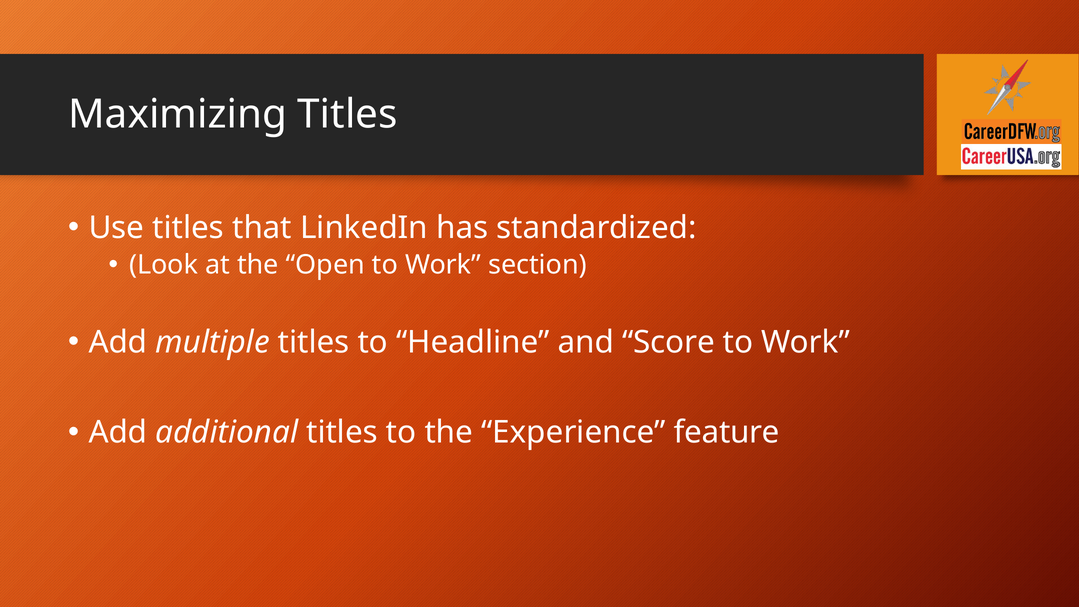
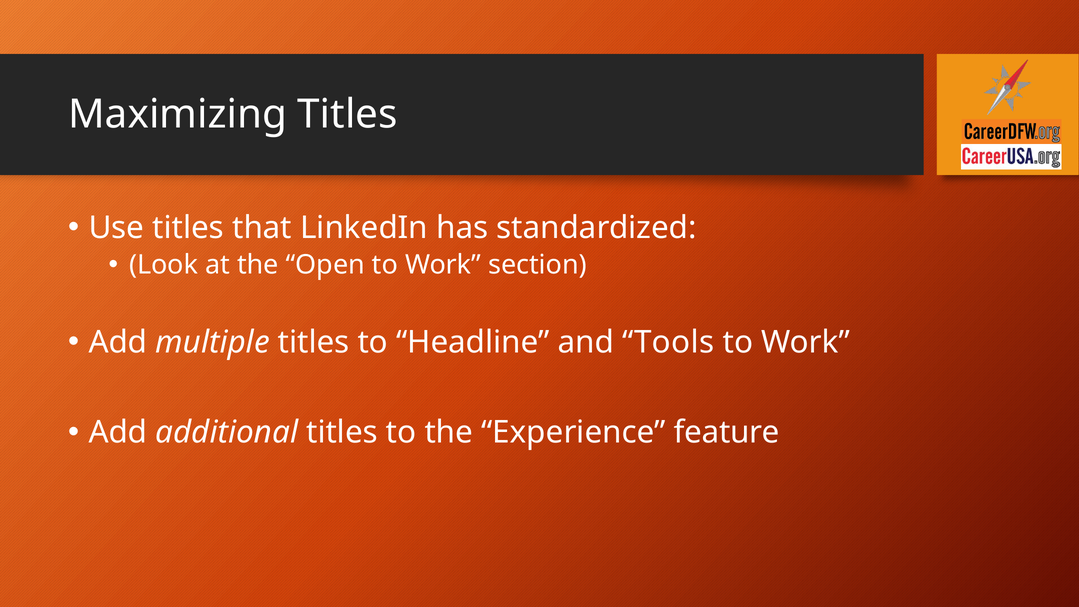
Score: Score -> Tools
